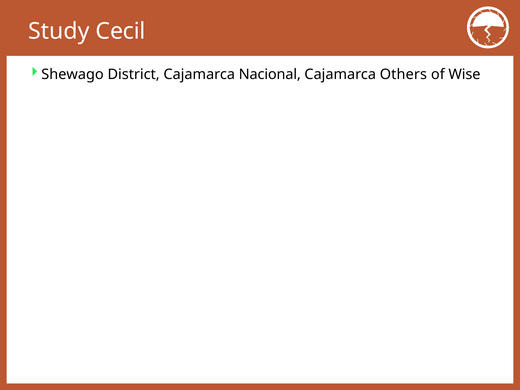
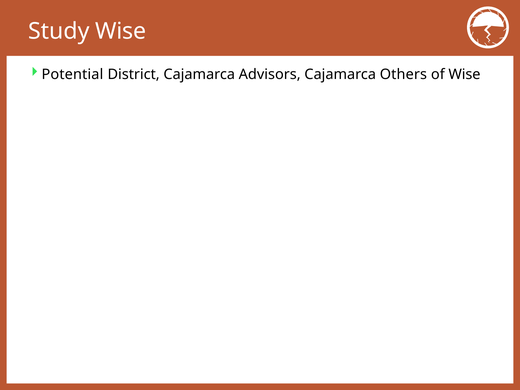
Study Cecil: Cecil -> Wise
Shewago: Shewago -> Potential
Nacional: Nacional -> Advisors
